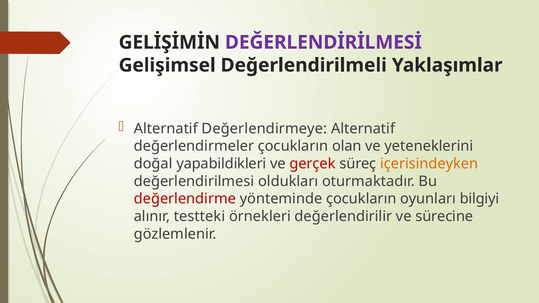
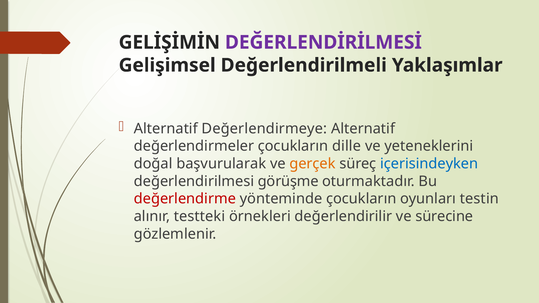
olan: olan -> dille
yapabildikleri: yapabildikleri -> başvurularak
gerçek colour: red -> orange
içerisindeyken colour: orange -> blue
oldukları: oldukları -> görüşme
bilgiyi: bilgiyi -> testin
